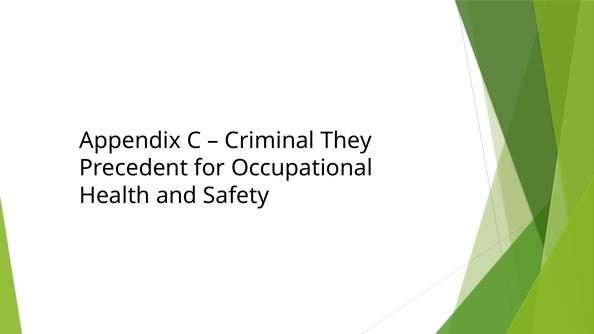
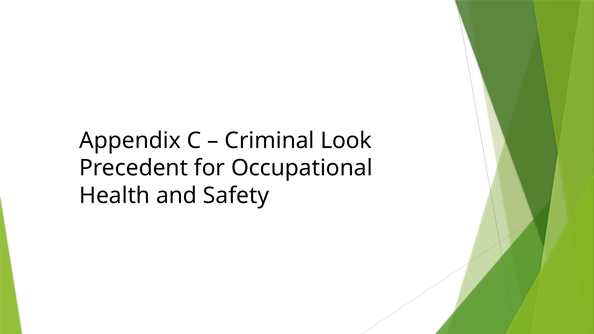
They: They -> Look
